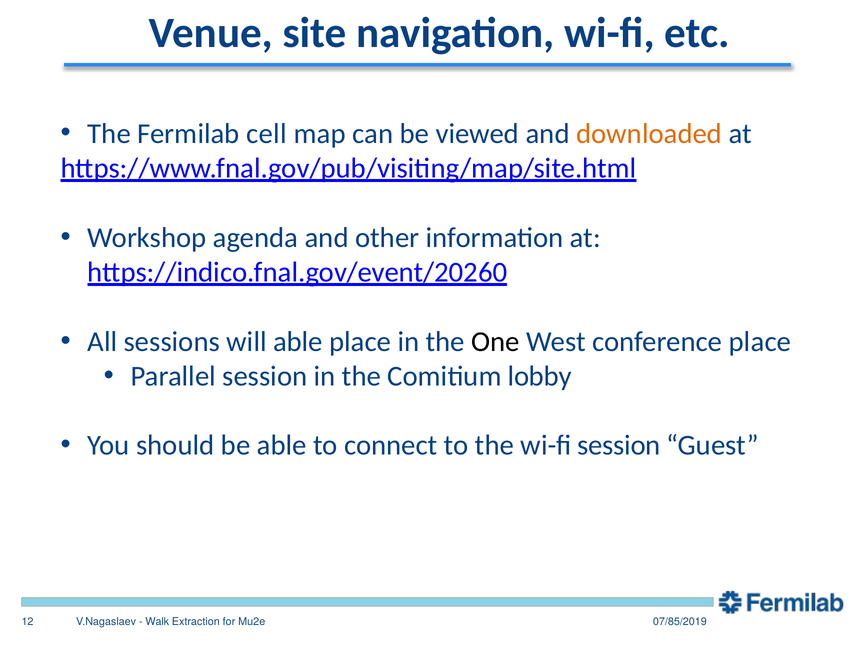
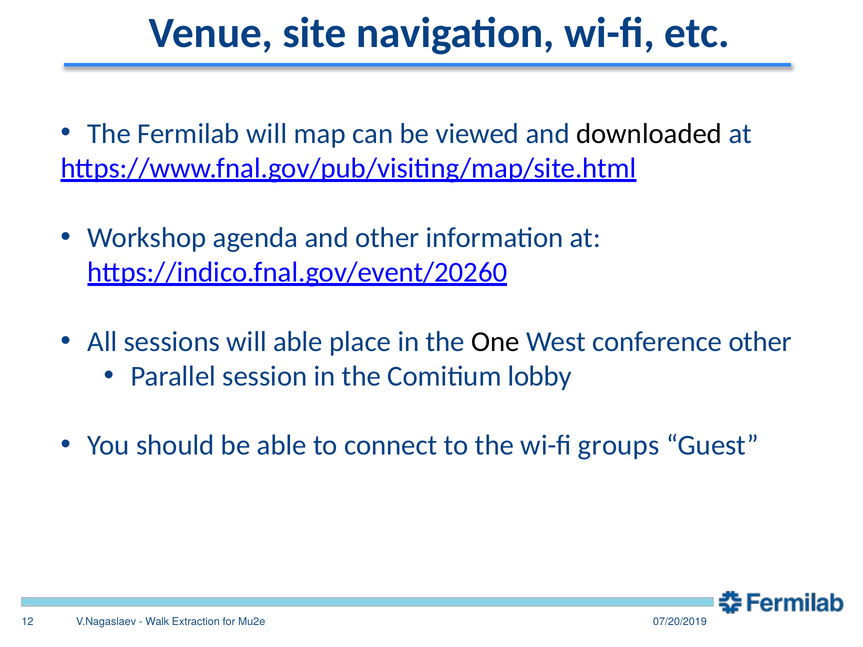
Fermilab cell: cell -> will
downloaded colour: orange -> black
conference place: place -> other
wi-fi session: session -> groups
07/85/2019: 07/85/2019 -> 07/20/2019
